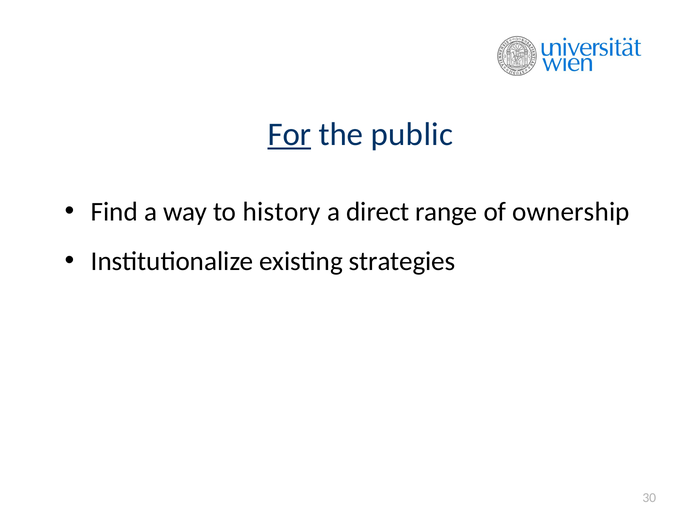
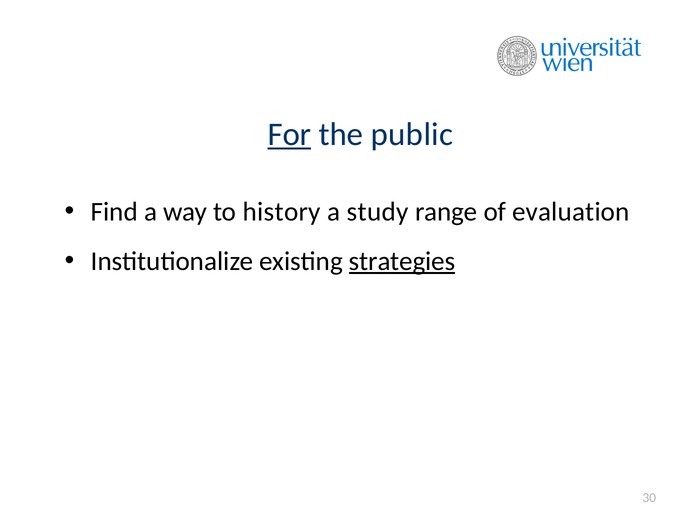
direct: direct -> study
ownership: ownership -> evaluation
strategies underline: none -> present
